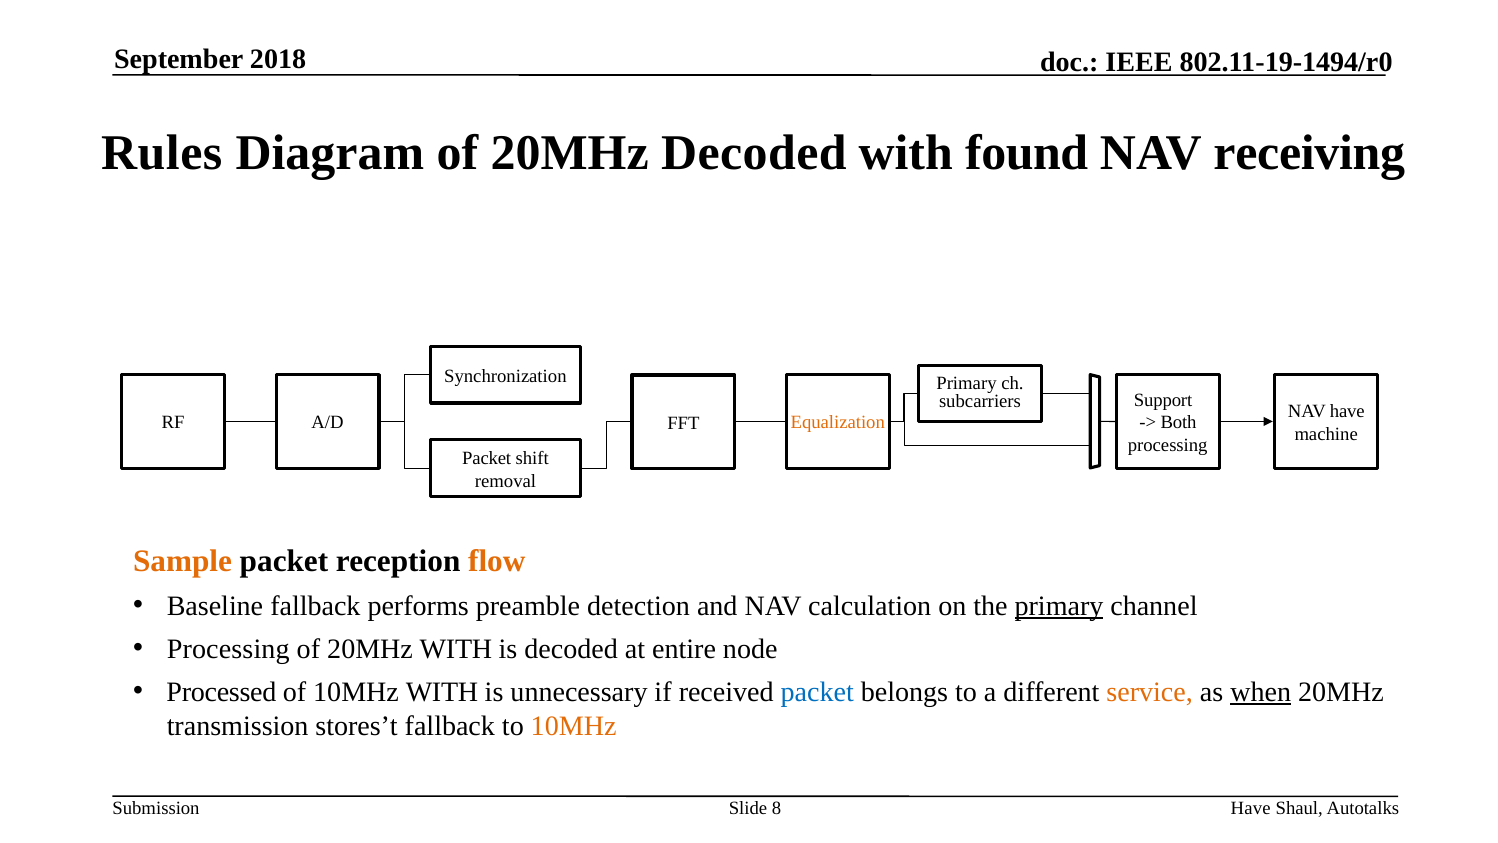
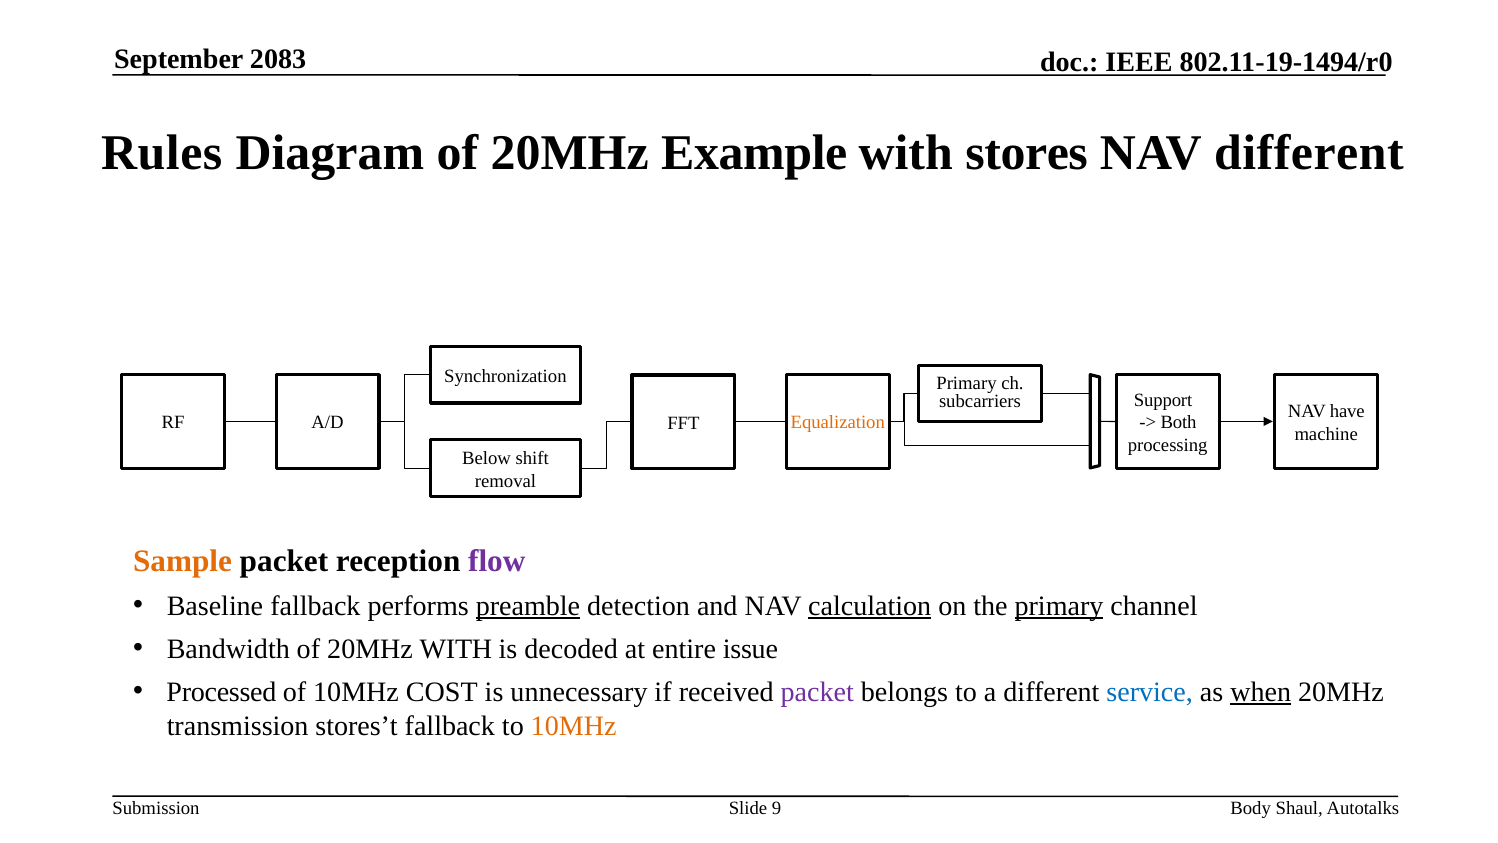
2018: 2018 -> 2083
20MHz Decoded: Decoded -> Example
found: found -> stores
NAV receiving: receiving -> different
Packet at (487, 458): Packet -> Below
flow colour: orange -> purple
preamble underline: none -> present
calculation underline: none -> present
Processing at (228, 649): Processing -> Bandwidth
node: node -> issue
10MHz WITH: WITH -> COST
packet at (817, 692) colour: blue -> purple
service colour: orange -> blue
8: 8 -> 9
Have at (1251, 808): Have -> Body
